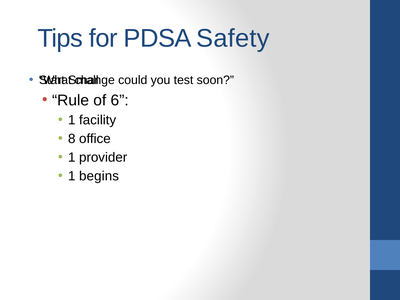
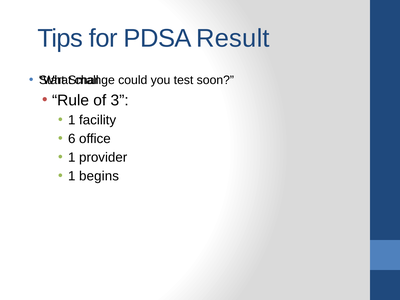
Safety: Safety -> Result
6: 6 -> 3
8: 8 -> 6
